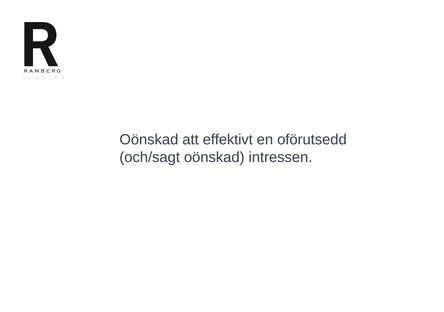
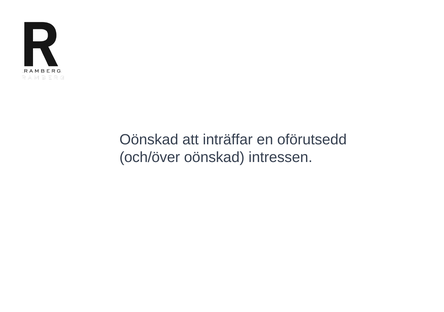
effektivt: effektivt -> inträffar
och/sagt: och/sagt -> och/över
